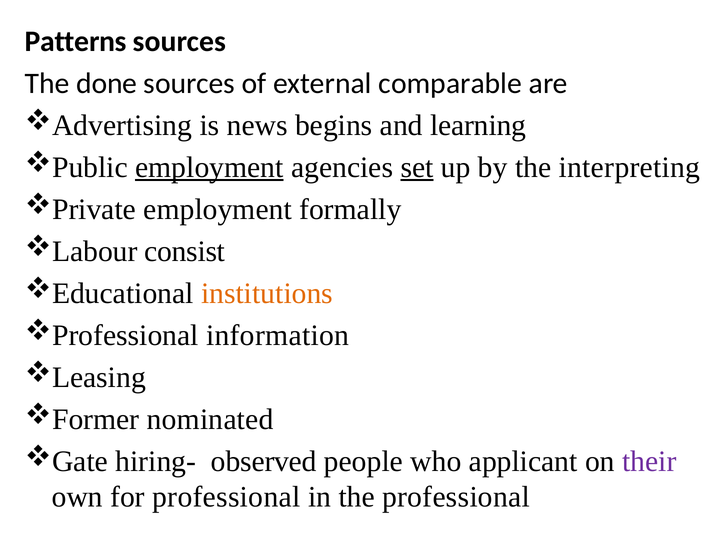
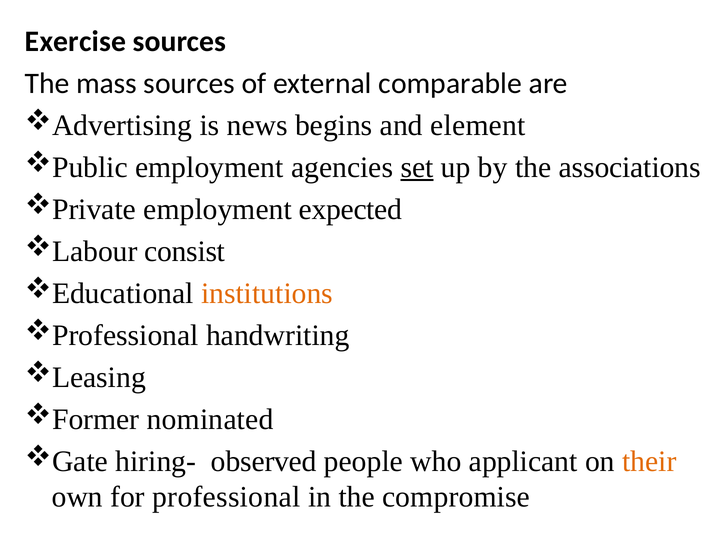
Patterns: Patterns -> Exercise
done: done -> mass
learning: learning -> element
employment at (209, 167) underline: present -> none
interpreting: interpreting -> associations
formally: formally -> expected
information: information -> handwriting
their colour: purple -> orange
the professional: professional -> compromise
